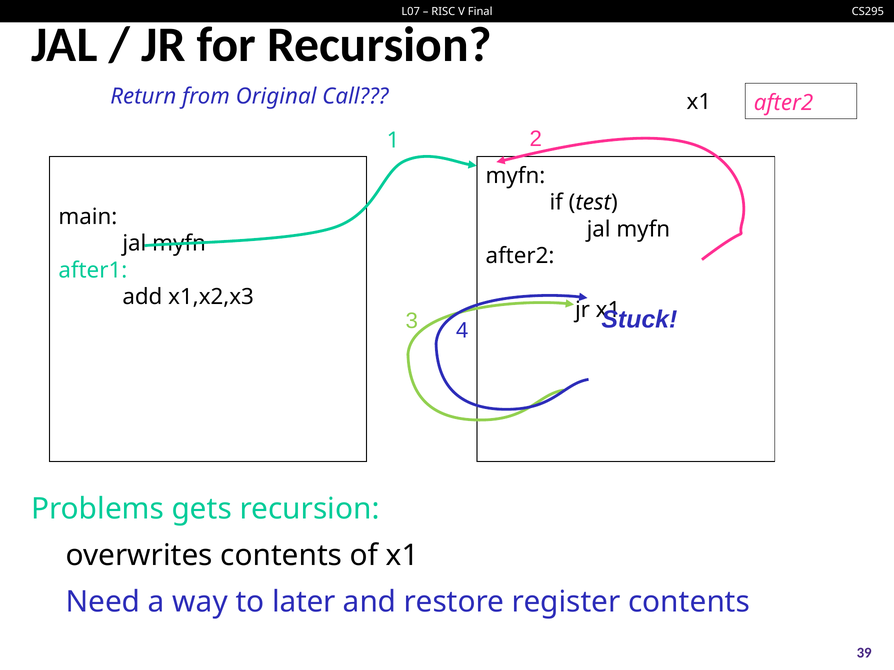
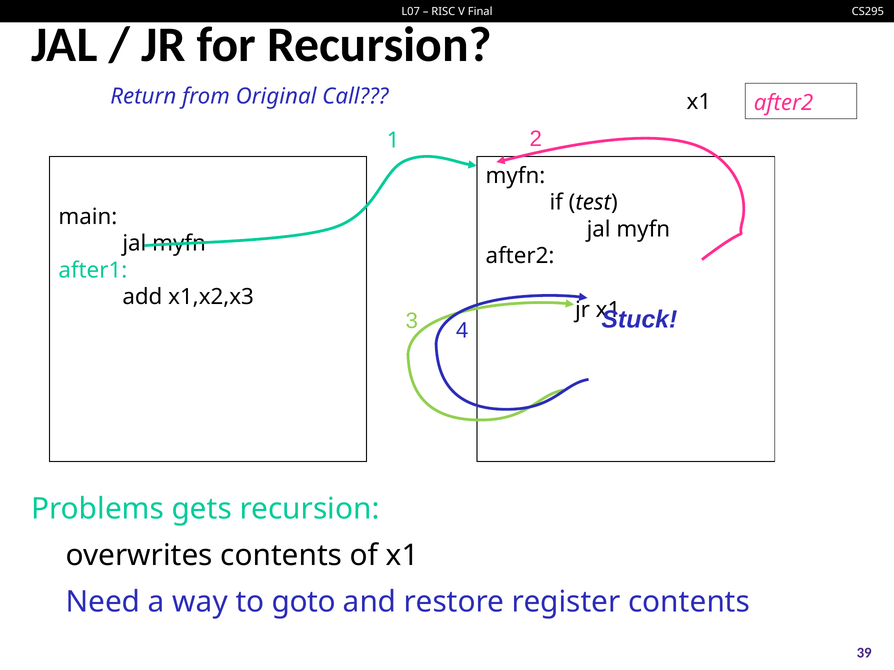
later: later -> goto
